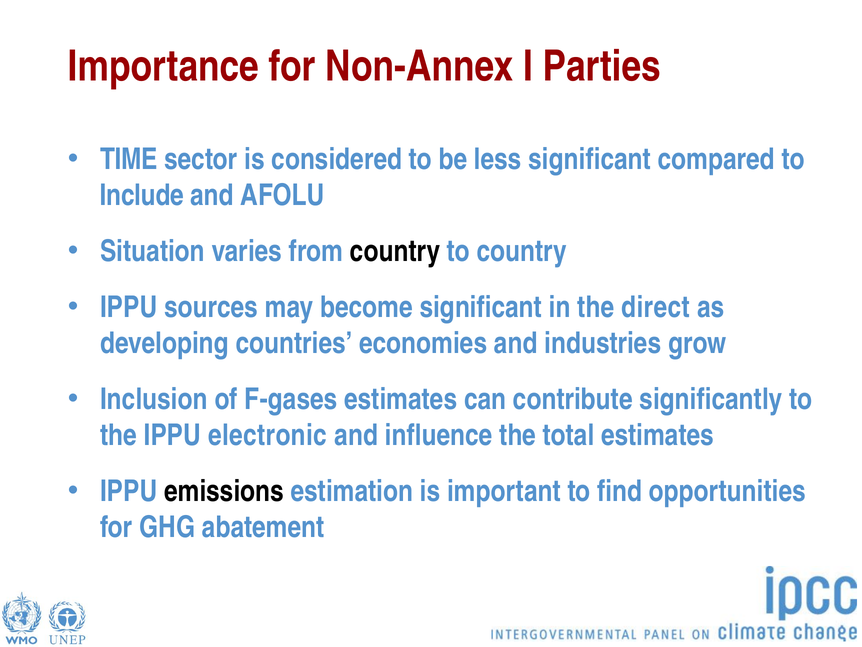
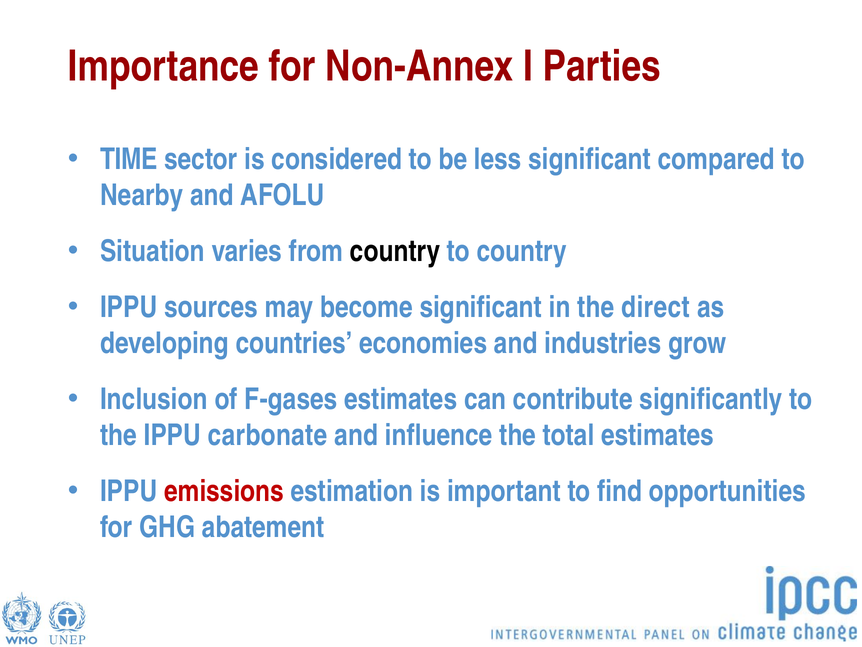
Include: Include -> Nearby
electronic: electronic -> carbonate
emissions colour: black -> red
